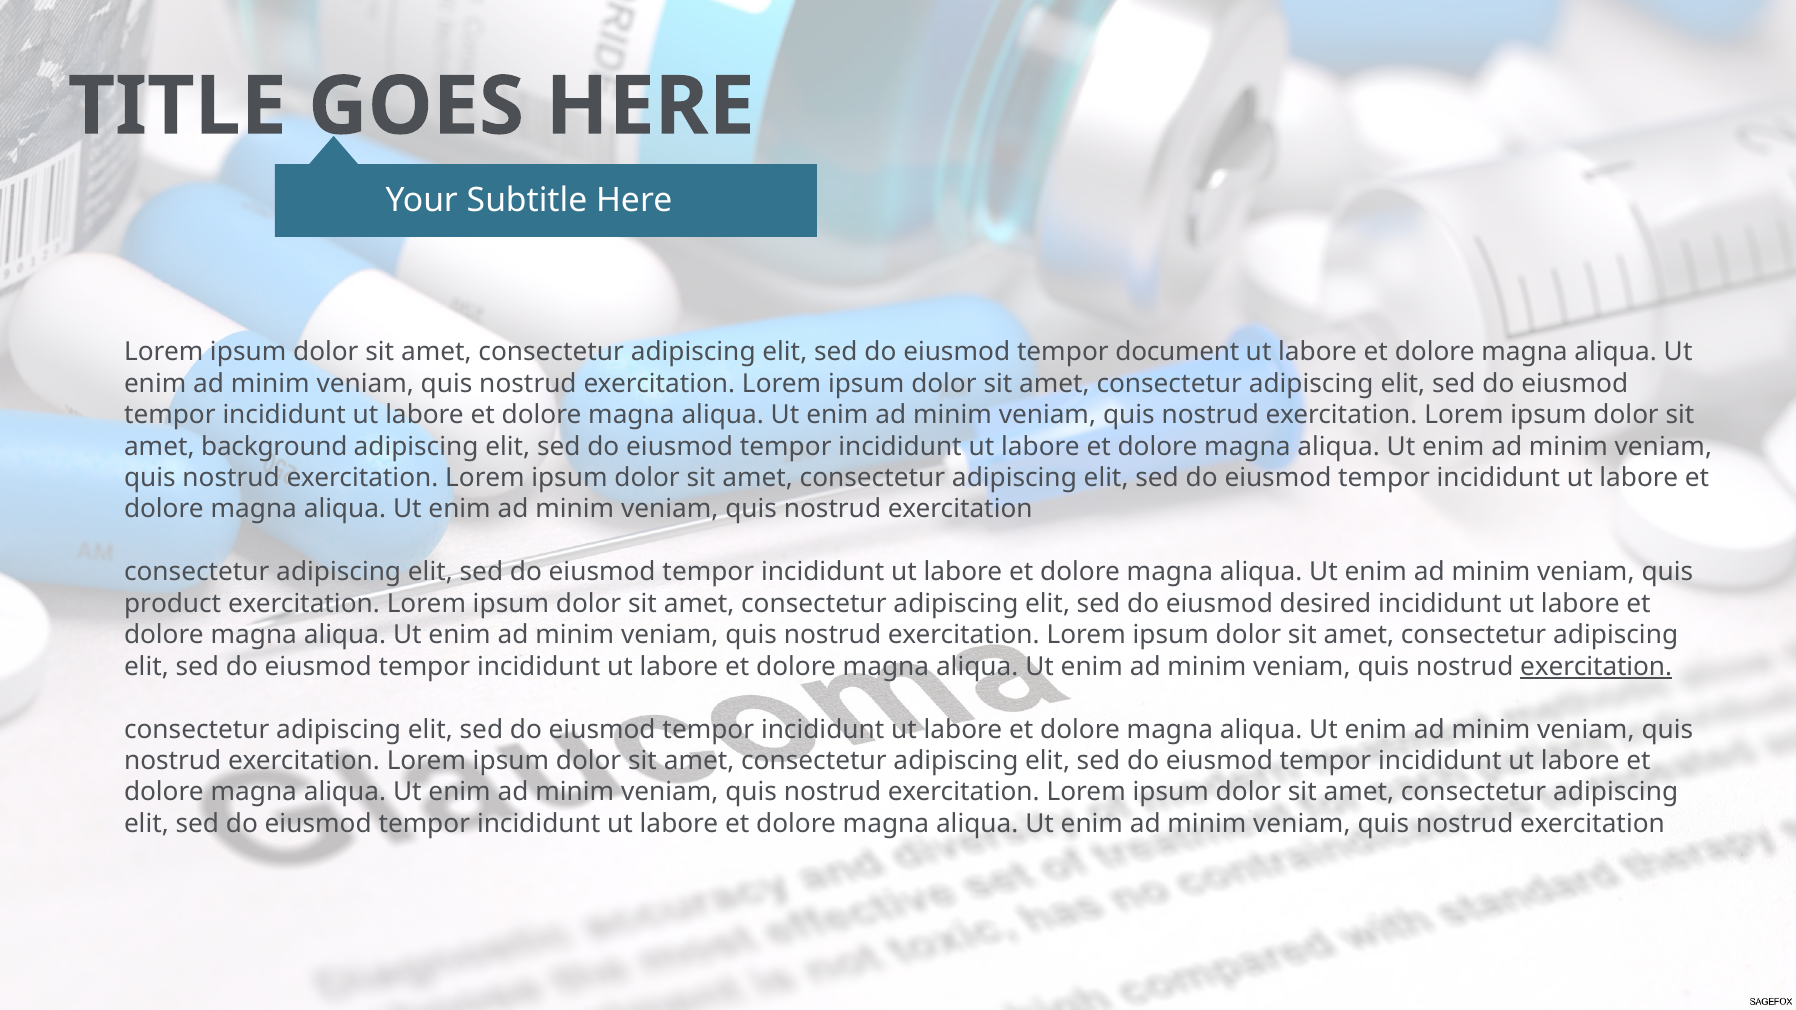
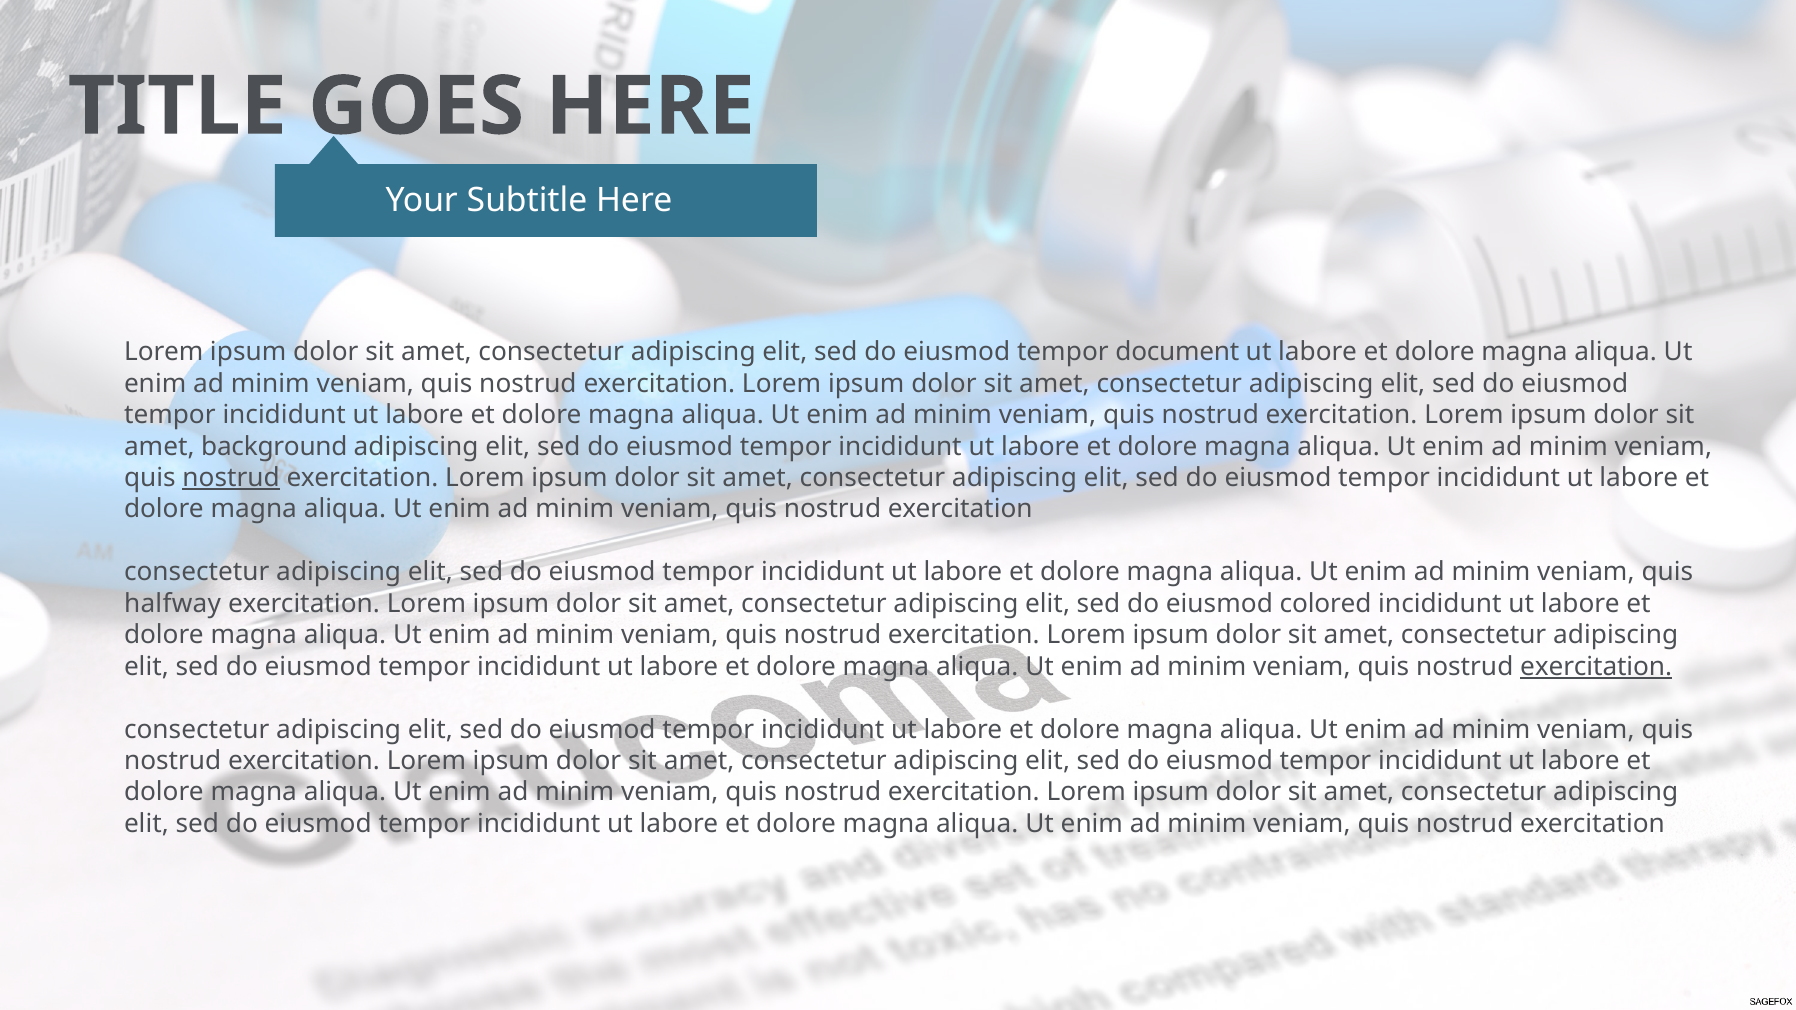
nostrud at (231, 478) underline: none -> present
product: product -> halfway
desired: desired -> colored
